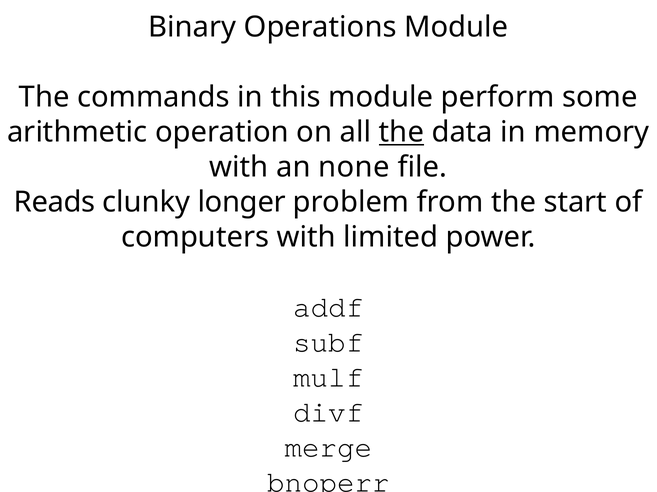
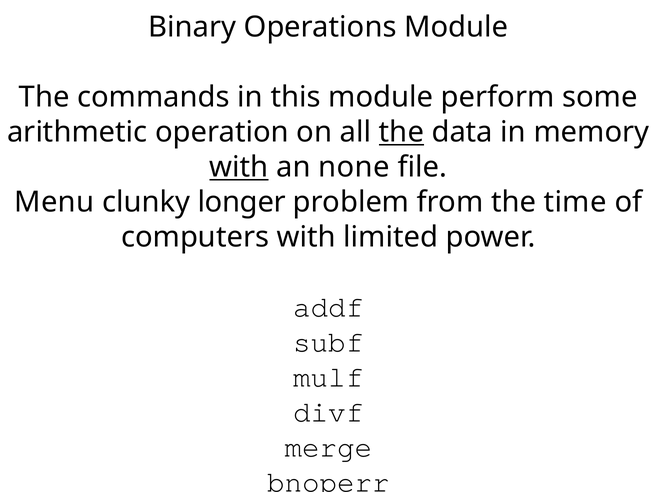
with at (239, 167) underline: none -> present
Reads: Reads -> Menu
start: start -> time
